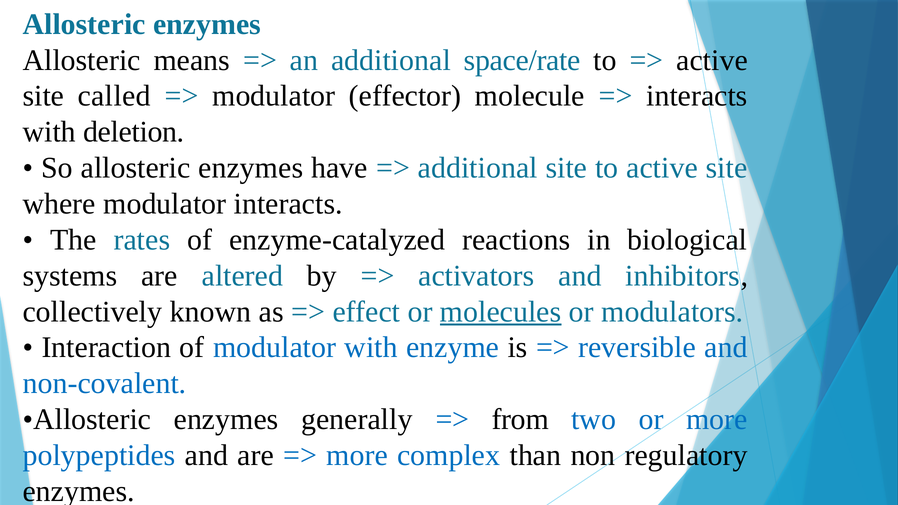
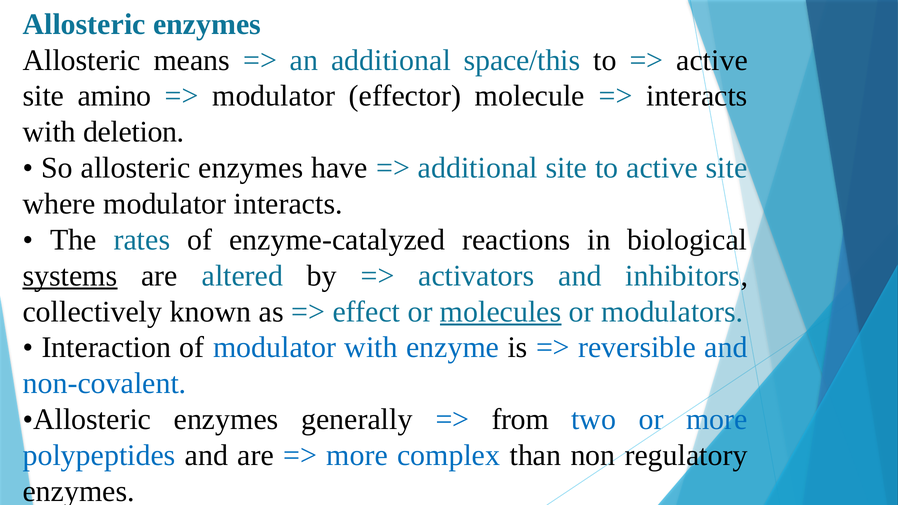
space/rate: space/rate -> space/this
called: called -> amino
systems underline: none -> present
